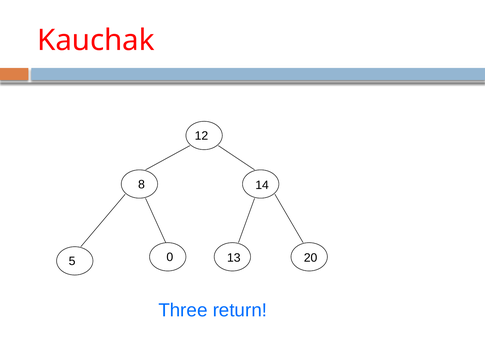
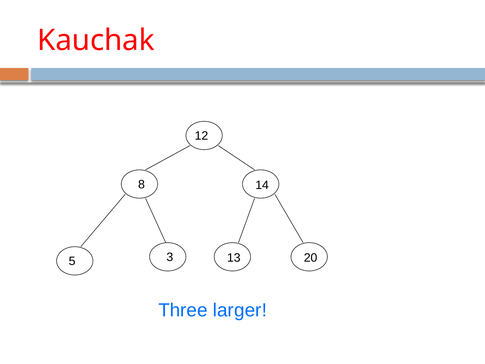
0: 0 -> 3
return: return -> larger
